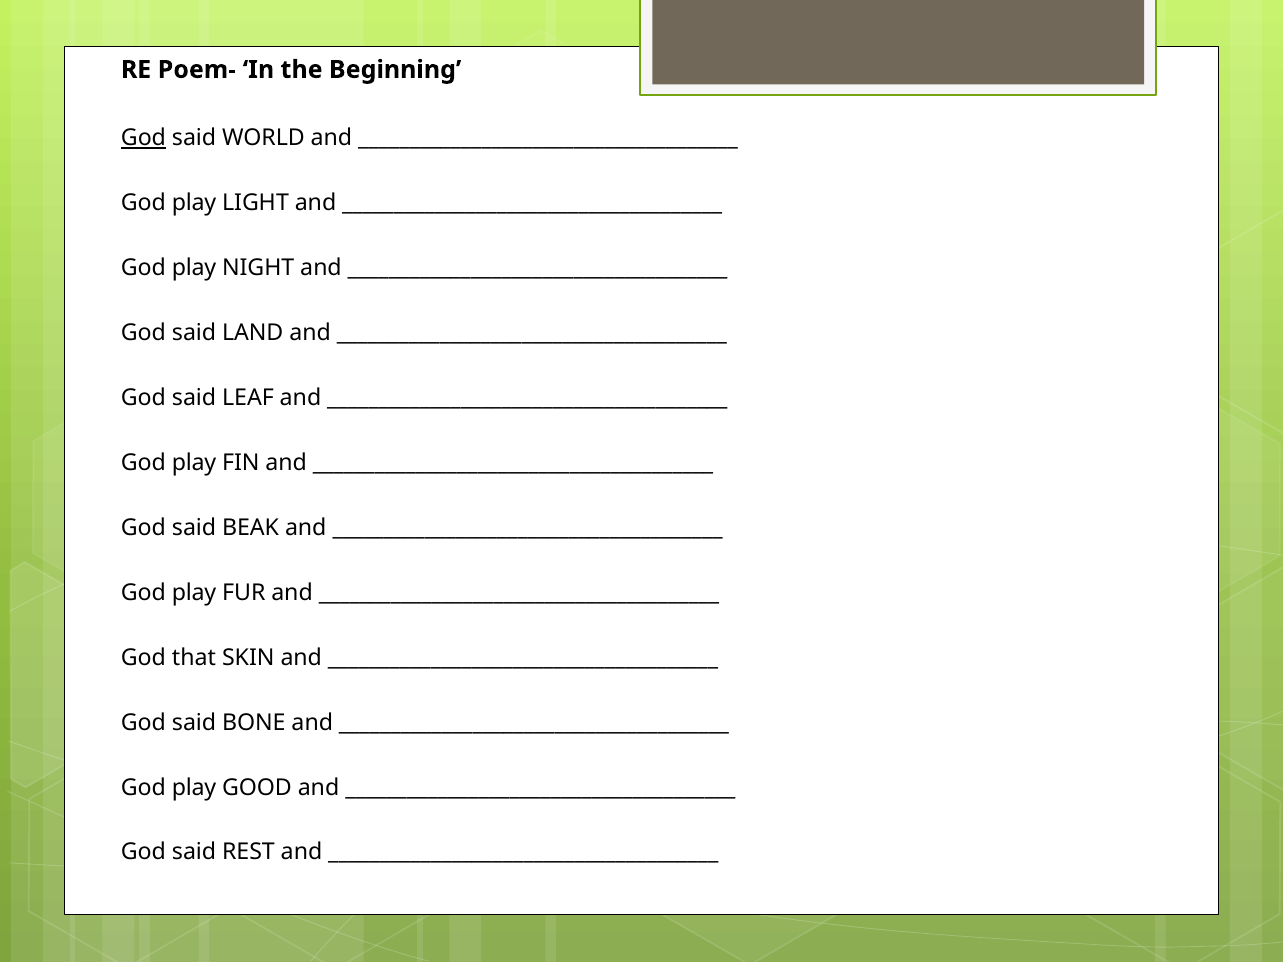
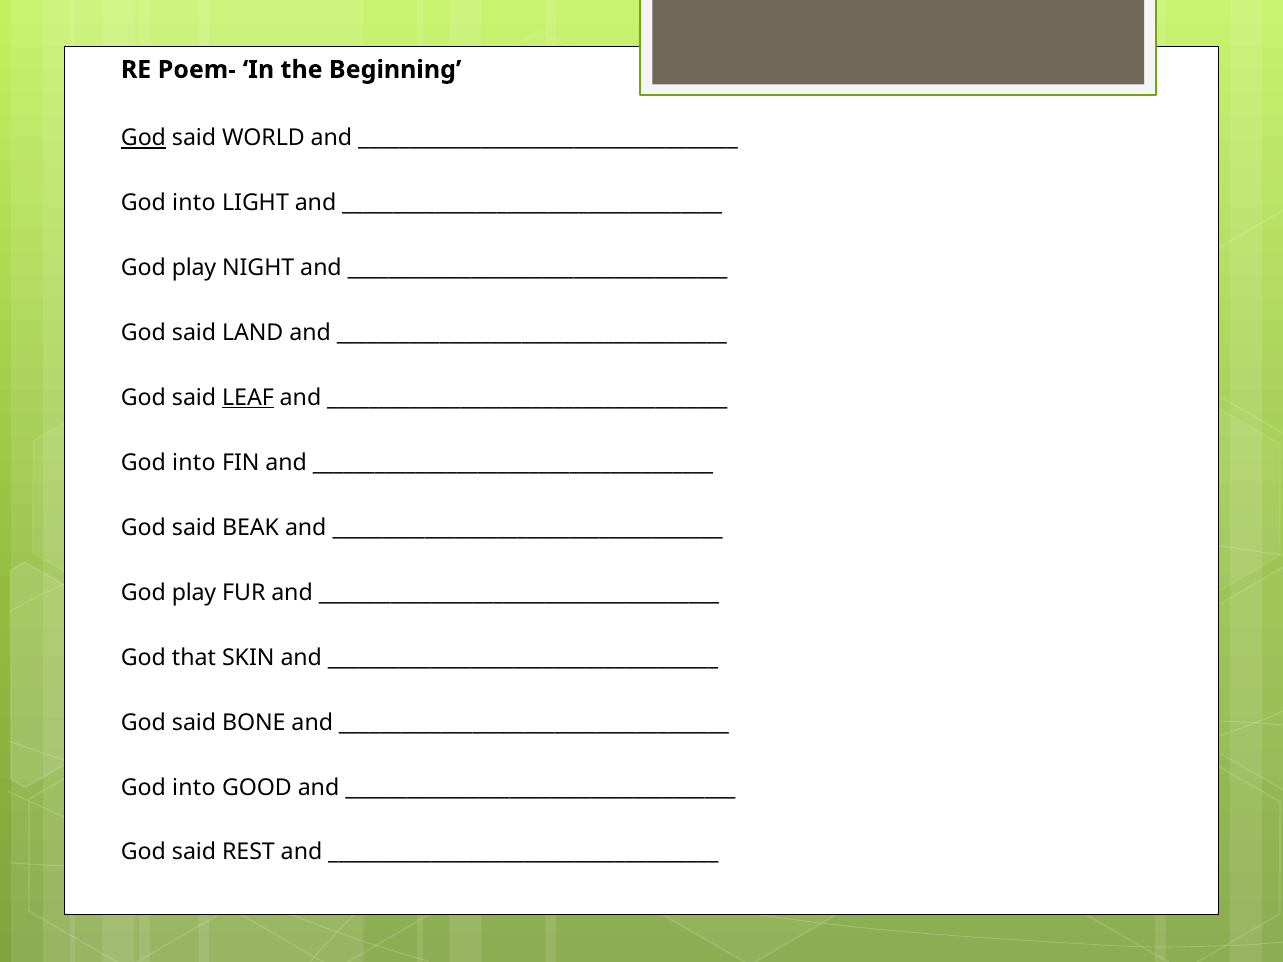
play at (194, 203): play -> into
LEAF underline: none -> present
play at (194, 463): play -> into
play at (194, 788): play -> into
